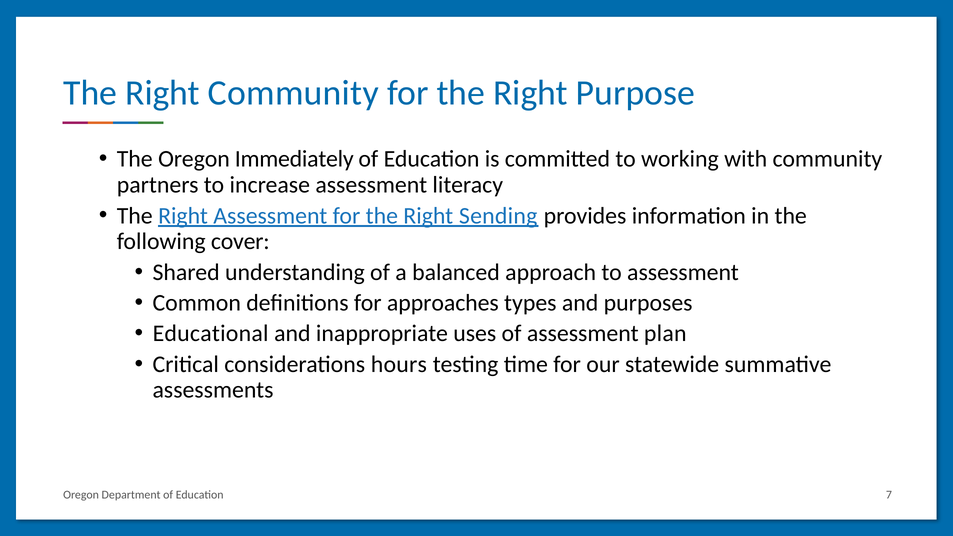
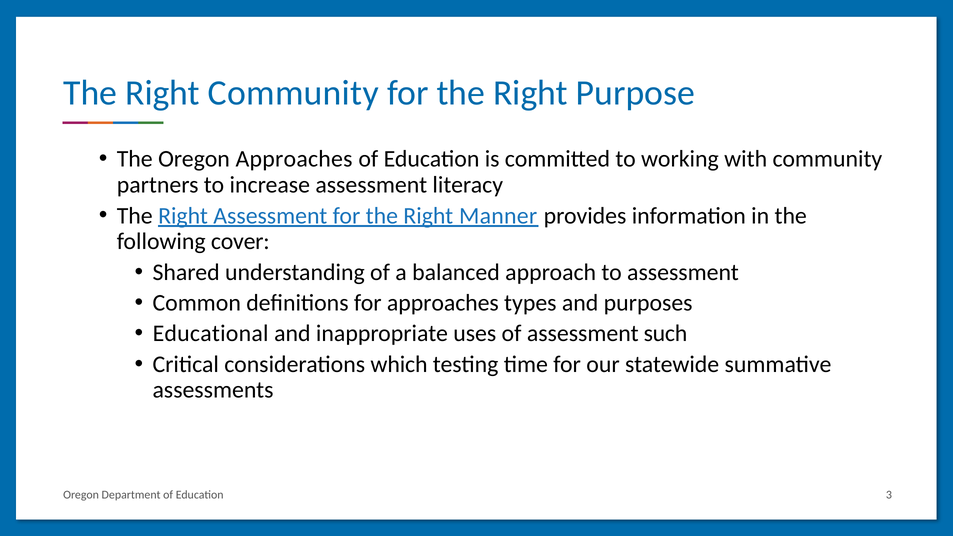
Oregon Immediately: Immediately -> Approaches
Sending: Sending -> Manner
plan: plan -> such
hours: hours -> which
7: 7 -> 3
